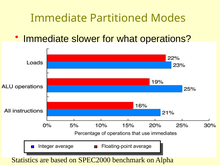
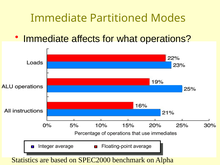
slower: slower -> affects
